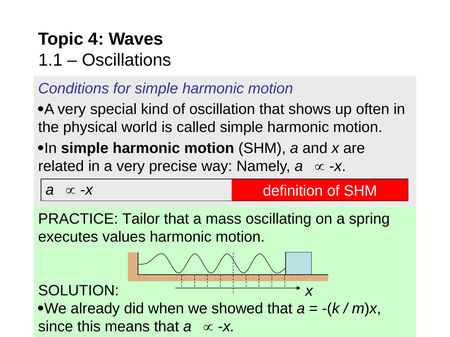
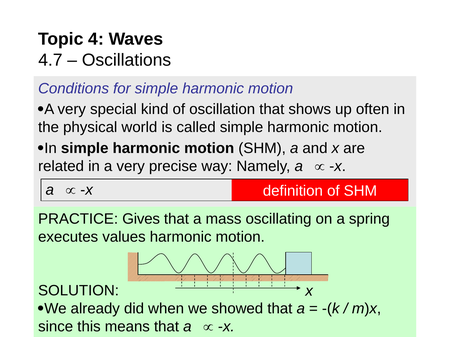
1.1: 1.1 -> 4.7
Tailor: Tailor -> Gives
